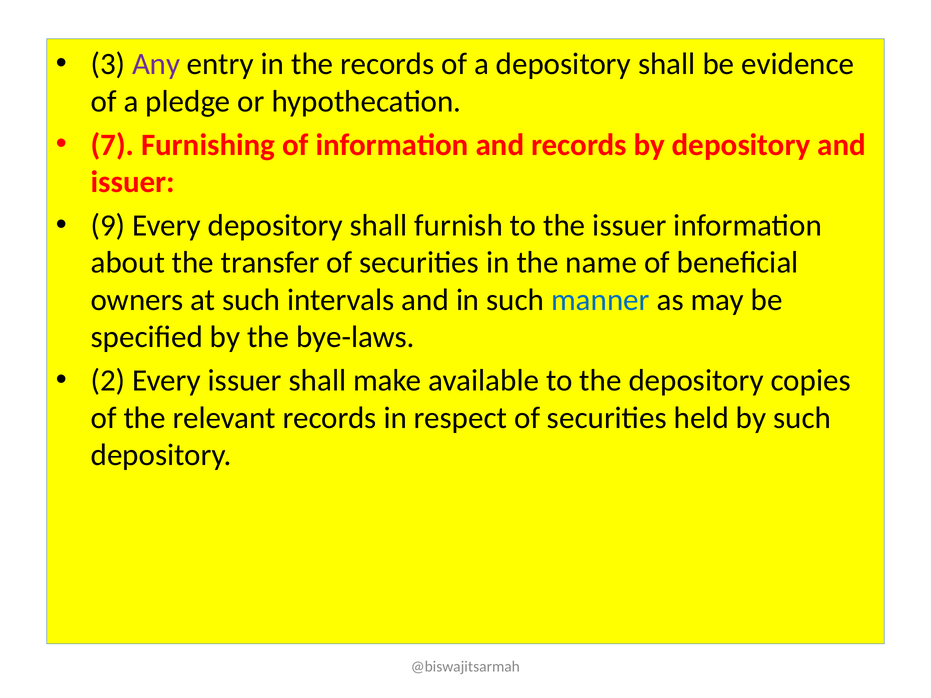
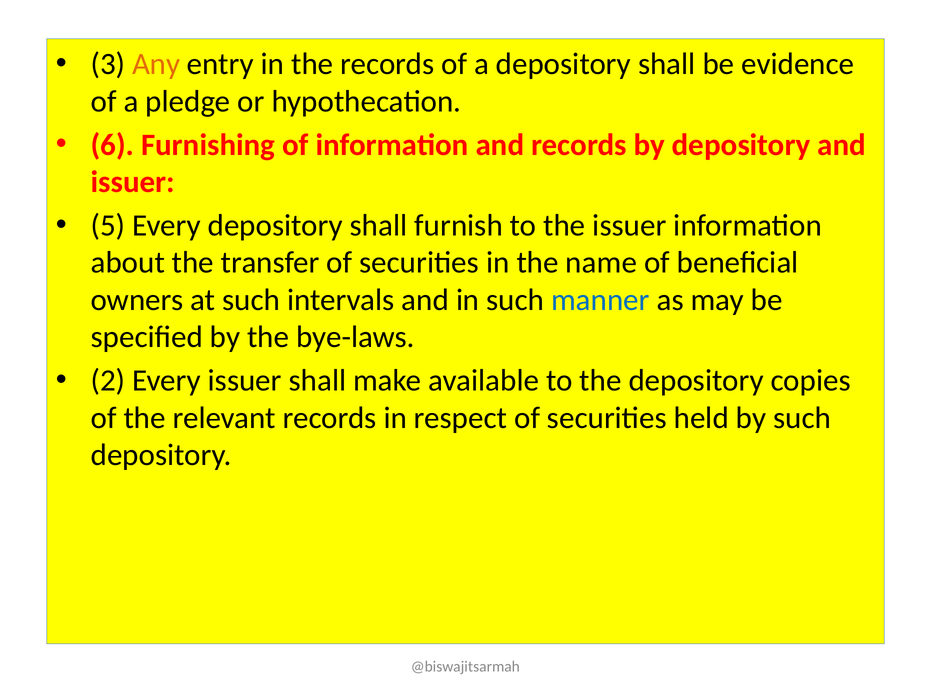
Any colour: purple -> orange
7: 7 -> 6
9: 9 -> 5
